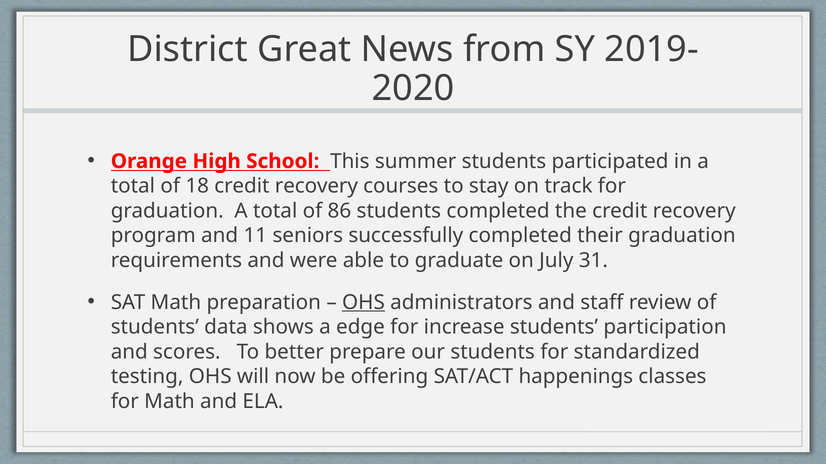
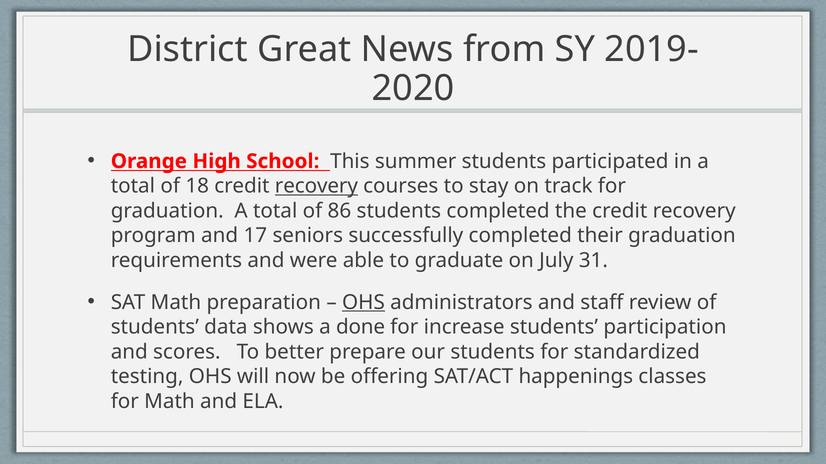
recovery at (316, 186) underline: none -> present
11: 11 -> 17
edge: edge -> done
